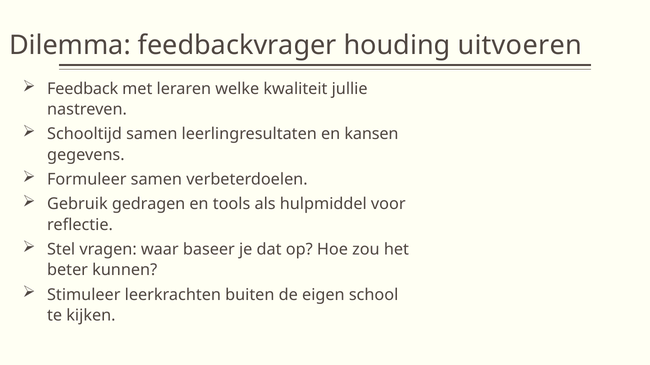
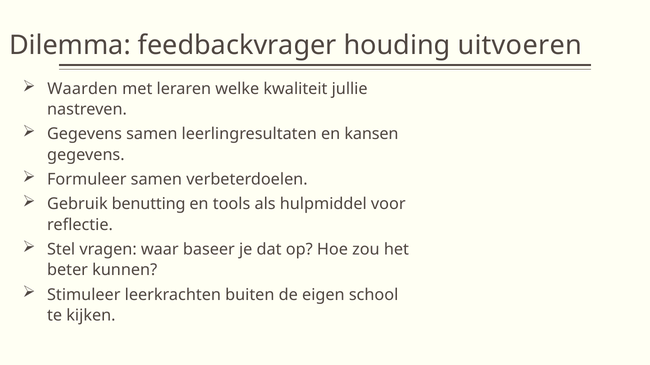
Feedback: Feedback -> Waarden
Schooltijd at (85, 134): Schooltijd -> Gegevens
gedragen: gedragen -> benutting
